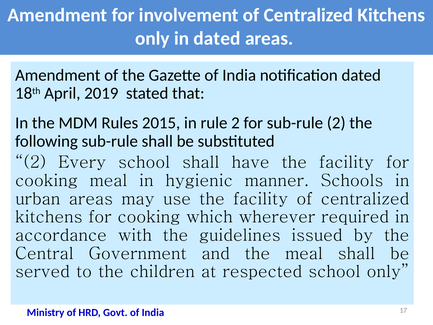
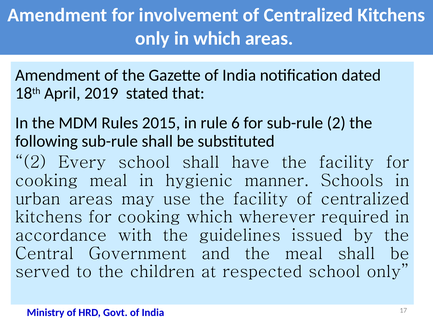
in dated: dated -> which
rule 2: 2 -> 6
